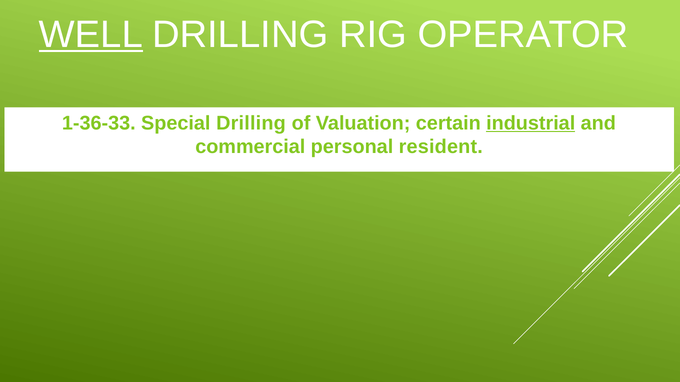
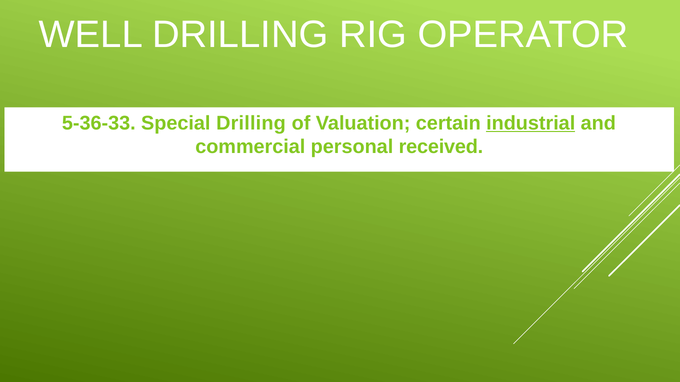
WELL underline: present -> none
1-36-33: 1-36-33 -> 5-36-33
resident: resident -> received
